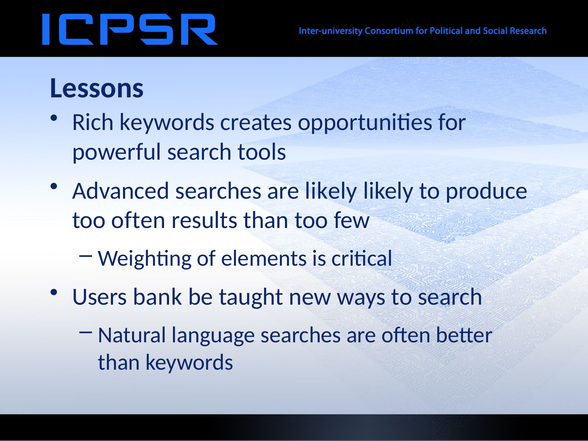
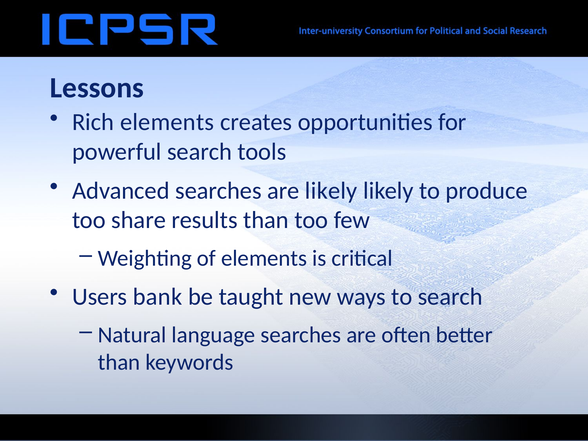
Rich keywords: keywords -> elements
too often: often -> share
